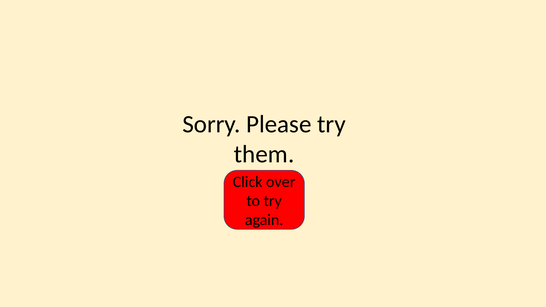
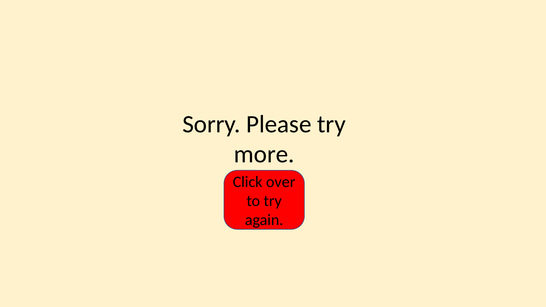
them: them -> more
